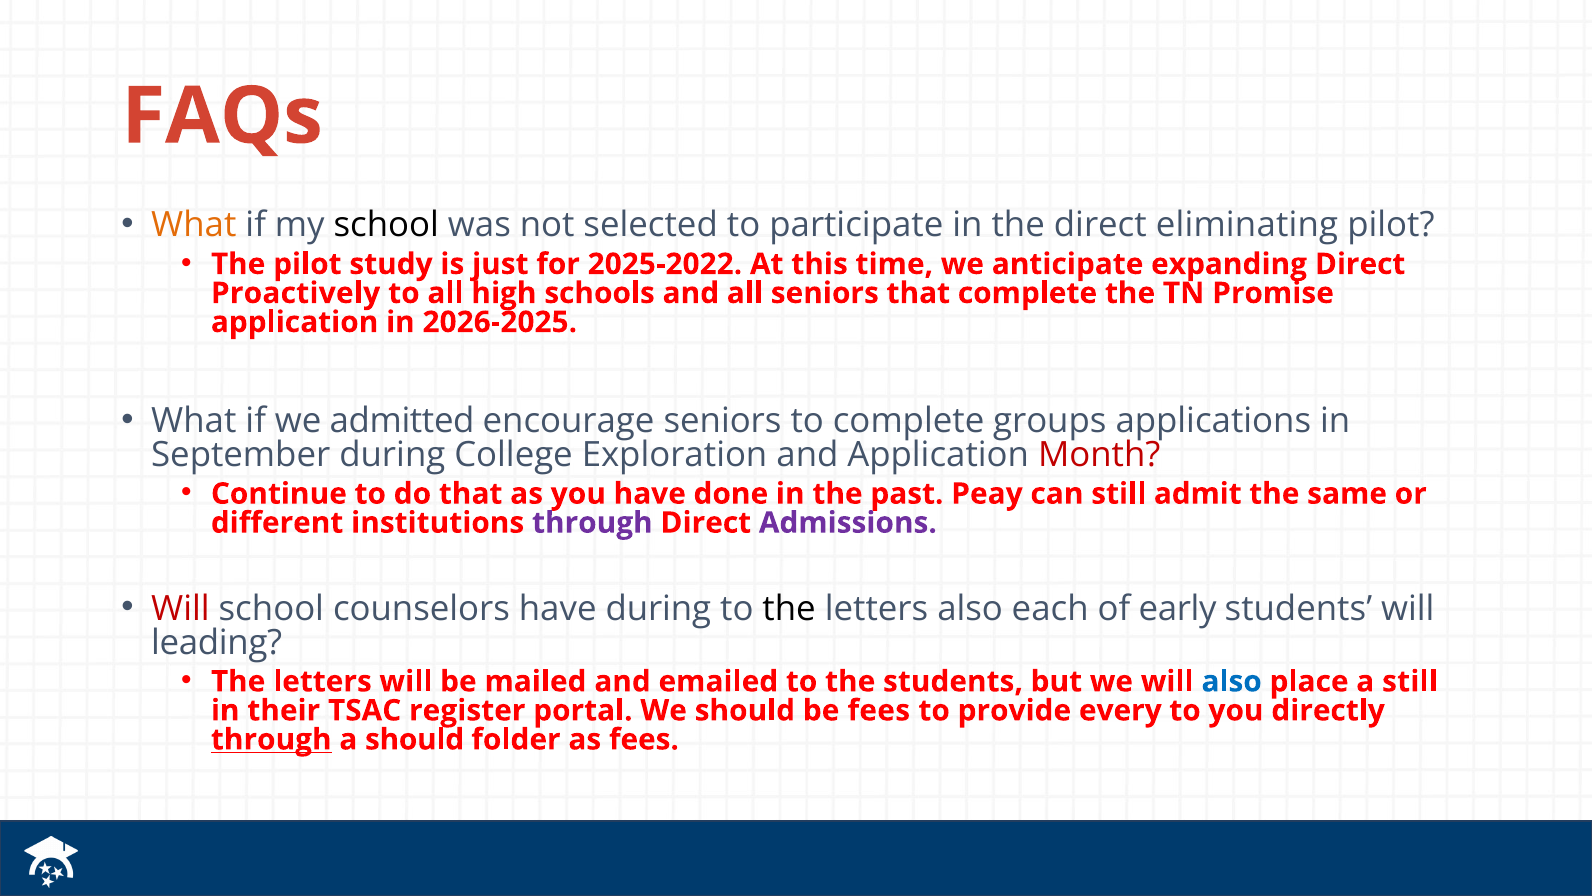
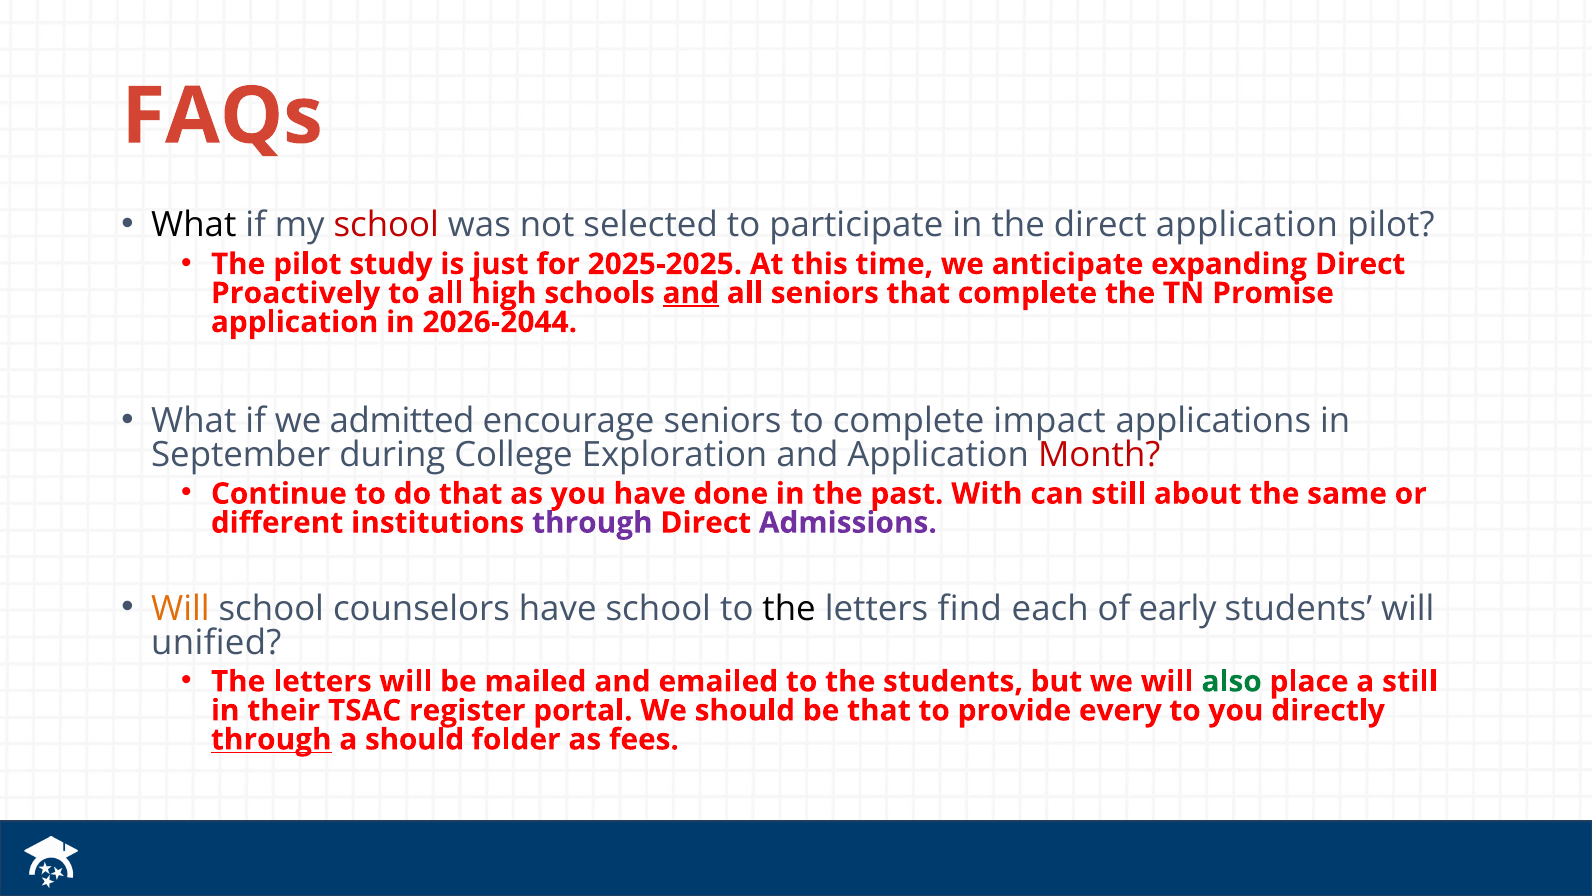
What at (194, 225) colour: orange -> black
school at (386, 225) colour: black -> red
direct eliminating: eliminating -> application
2025-2022: 2025-2022 -> 2025-2025
and at (691, 293) underline: none -> present
2026-2025: 2026-2025 -> 2026-2044
groups: groups -> impact
Peay: Peay -> With
admit: admit -> about
Will at (180, 608) colour: red -> orange
have during: during -> school
letters also: also -> find
leading: leading -> unified
also at (1232, 681) colour: blue -> green
be fees: fees -> that
